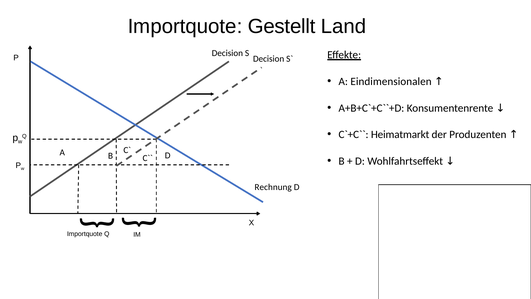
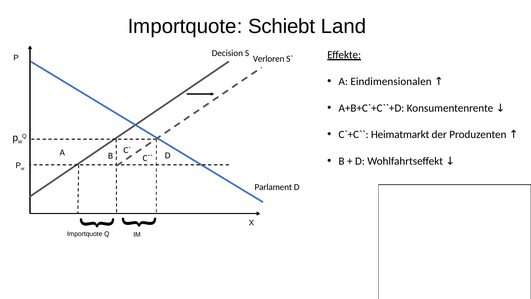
Gestellt: Gestellt -> Schiebt
Decision at (269, 59): Decision -> Verloren
Rechnung: Rechnung -> Parlament
